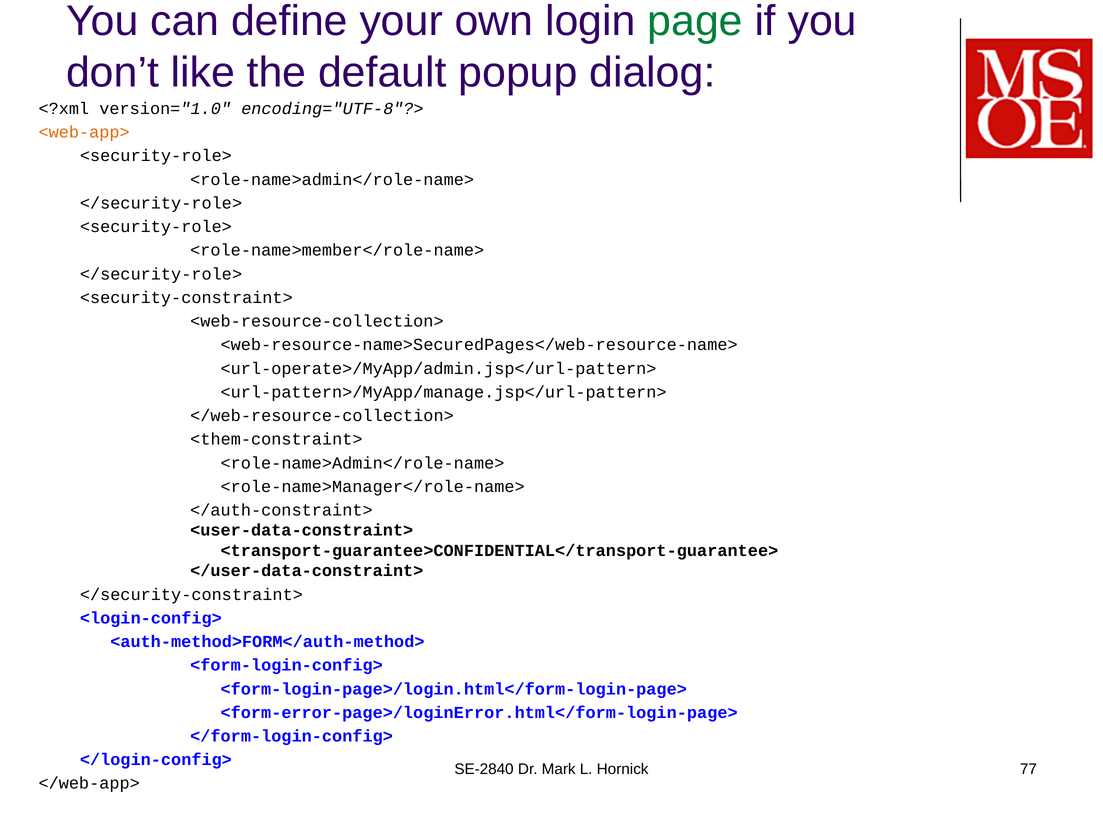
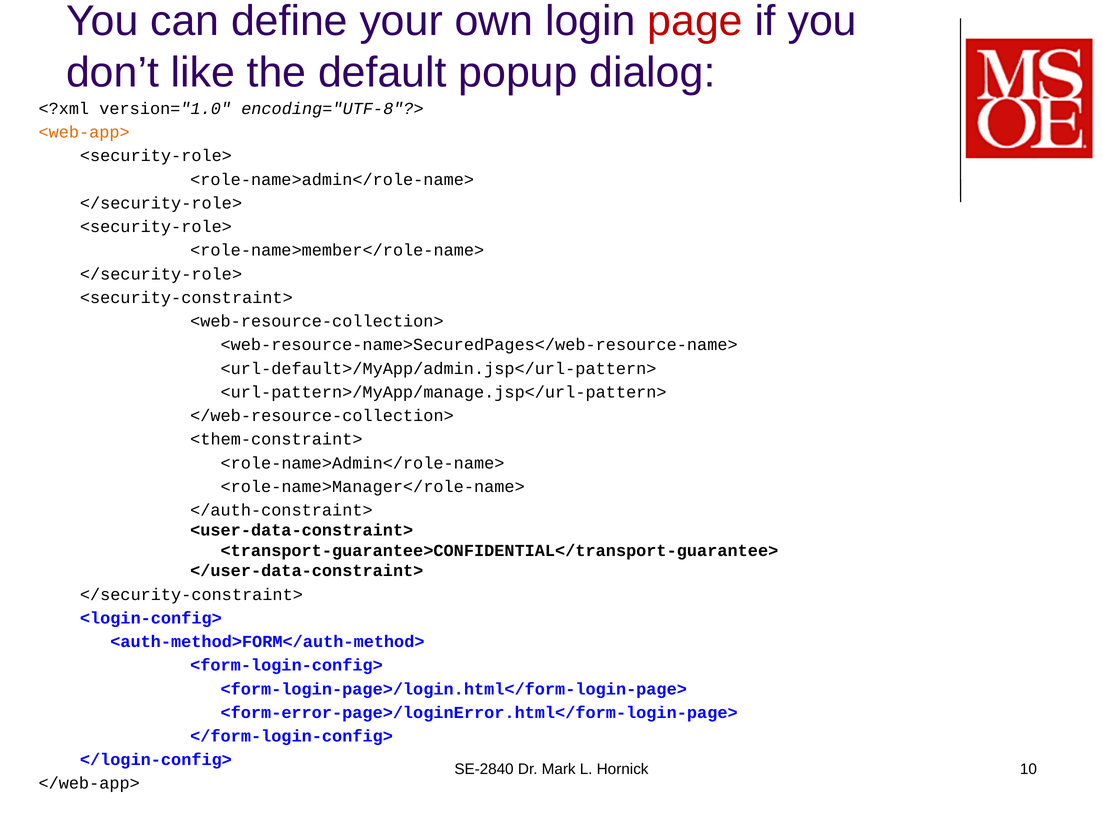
page colour: green -> red
<url-operate>/MyApp/admin.jsp</url-pattern>: <url-operate>/MyApp/admin.jsp</url-pattern> -> <url-default>/MyApp/admin.jsp</url-pattern>
77: 77 -> 10
